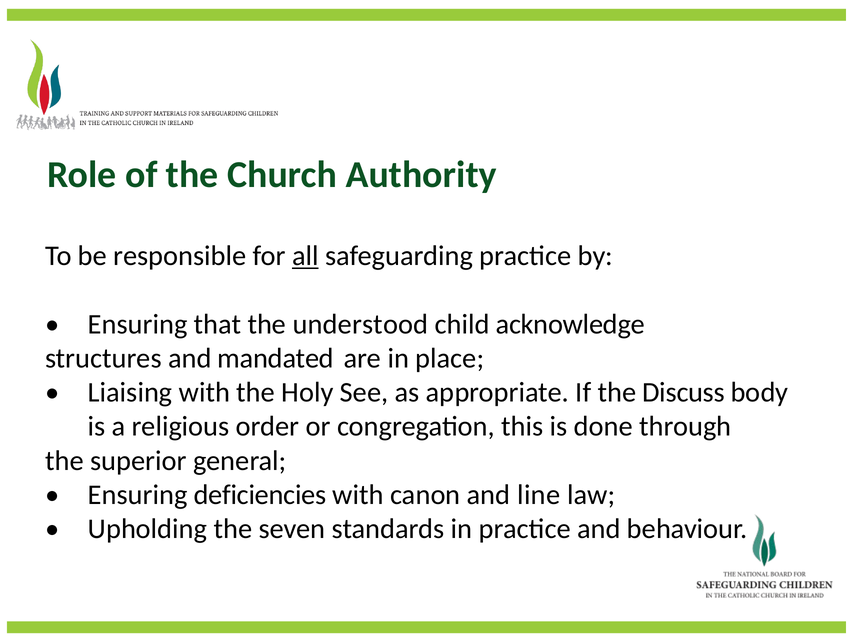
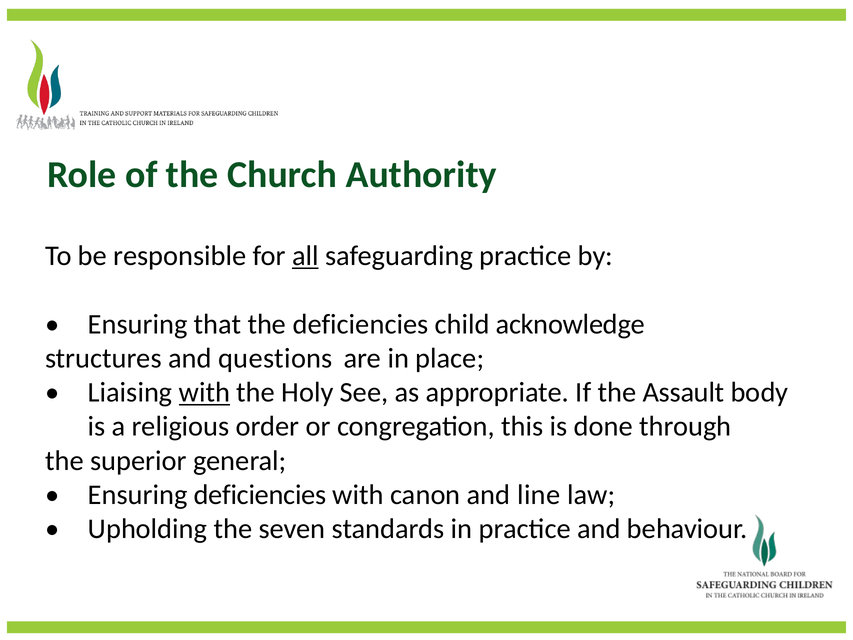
the understood: understood -> deficiencies
mandated: mandated -> questions
with at (204, 392) underline: none -> present
Discuss: Discuss -> Assault
